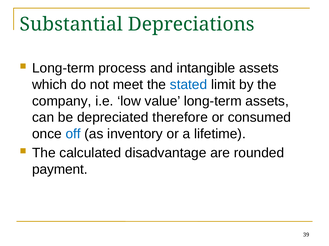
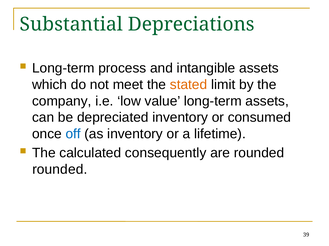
stated colour: blue -> orange
depreciated therefore: therefore -> inventory
disadvantage: disadvantage -> consequently
payment at (60, 170): payment -> rounded
